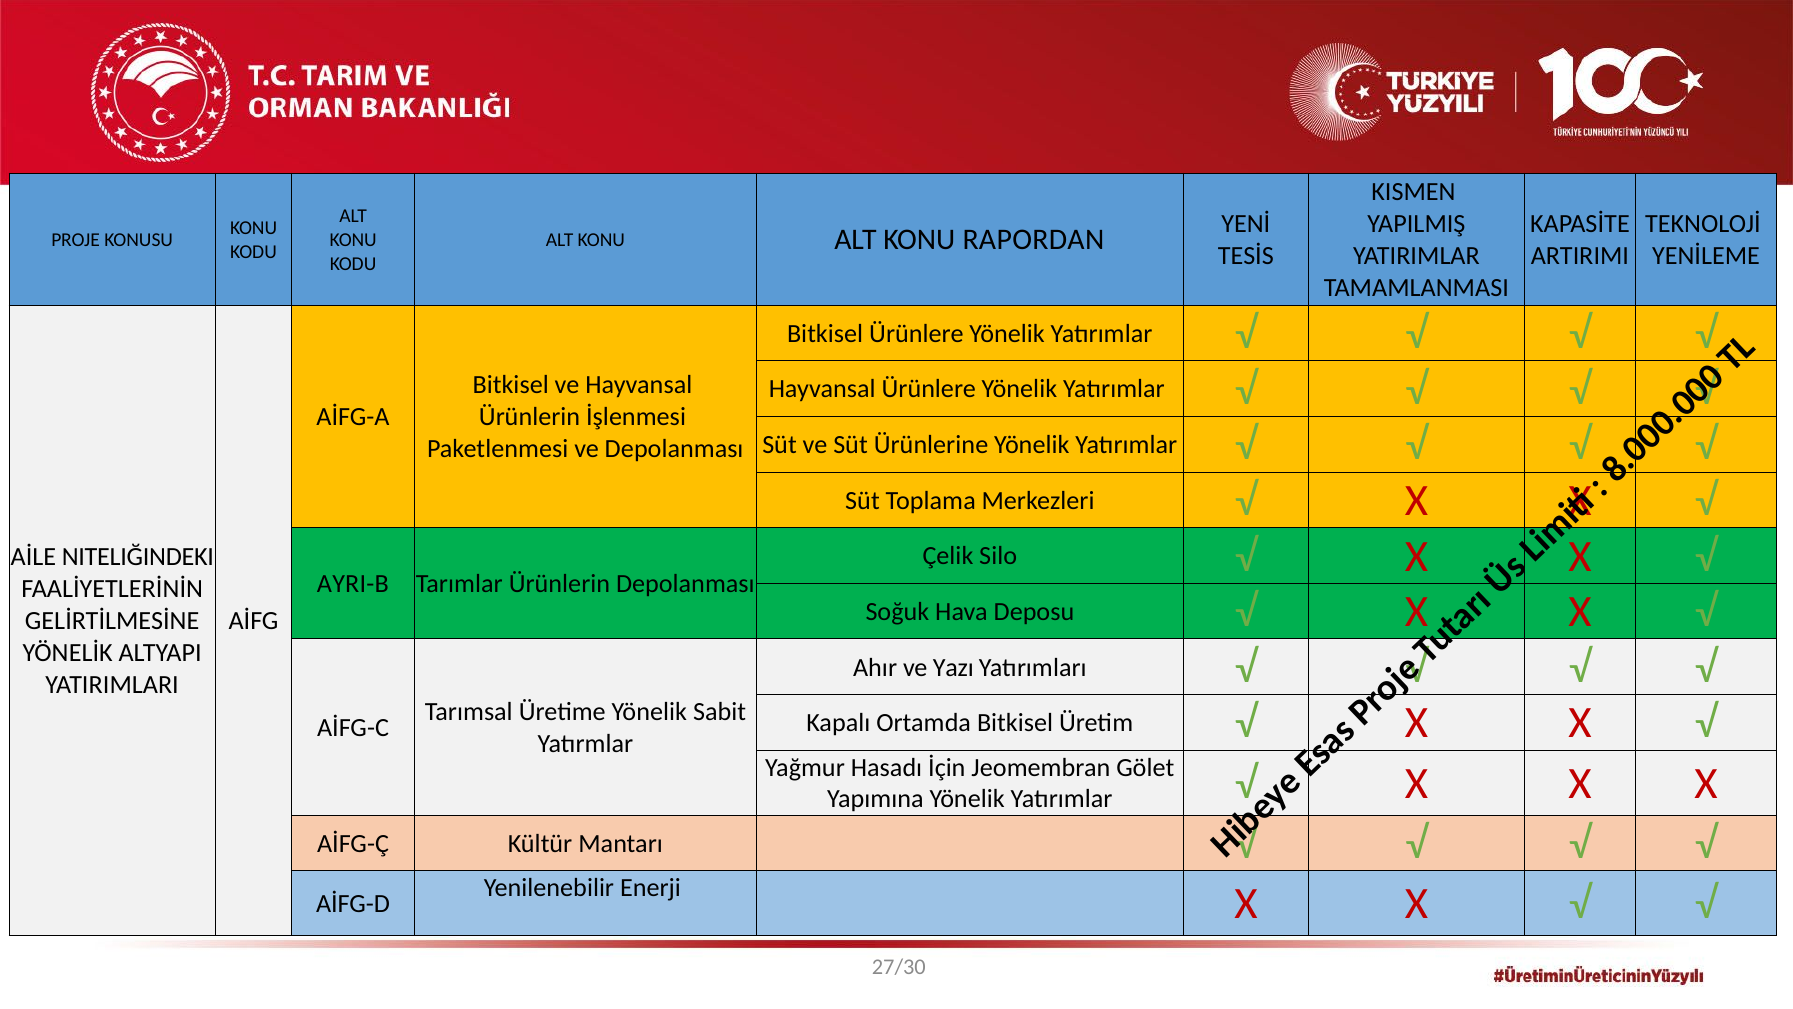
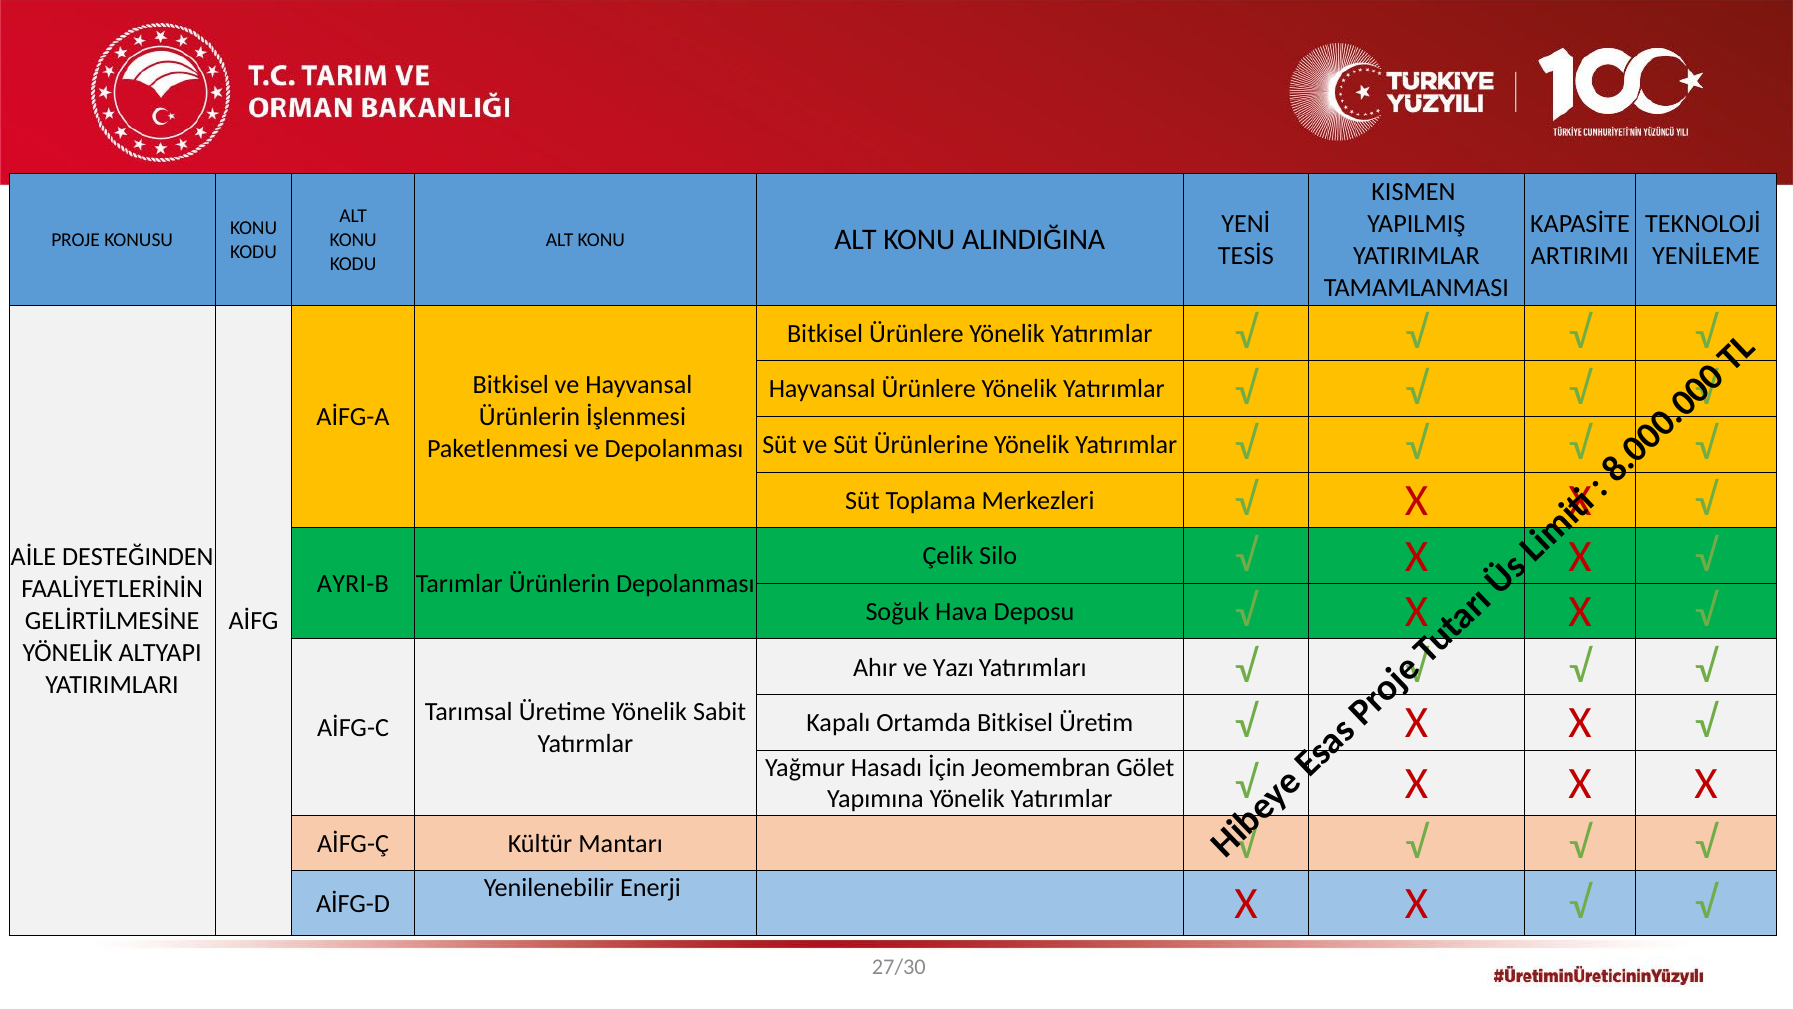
RAPORDAN: RAPORDAN -> ALINDIĞINA
NITELIĞINDEKI: NITELIĞINDEKI -> DESTEĞINDEN
